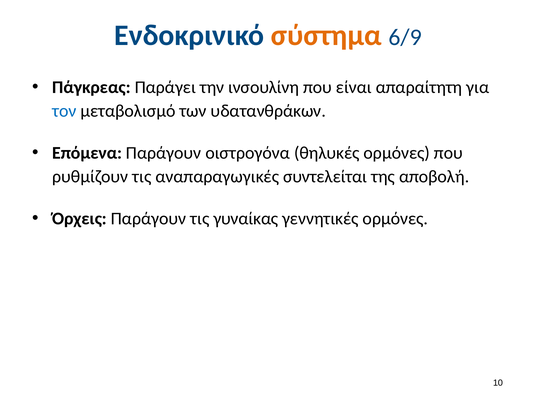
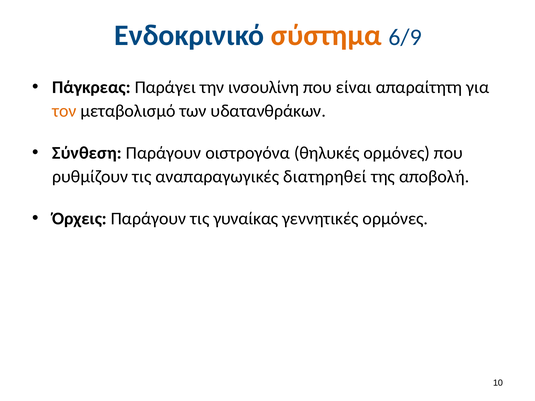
τον colour: blue -> orange
Επόμενα: Επόμενα -> Σύνθεση
συντελείται: συντελείται -> διατηρηθεί
